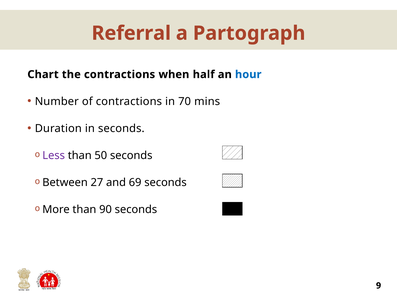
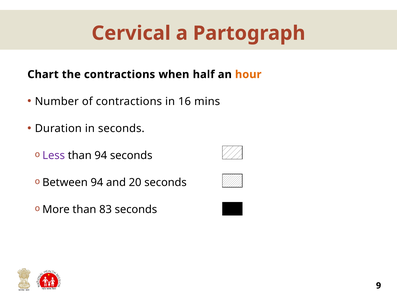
Referral: Referral -> Cervical
hour colour: blue -> orange
70: 70 -> 16
than 50: 50 -> 94
Between 27: 27 -> 94
69: 69 -> 20
90: 90 -> 83
